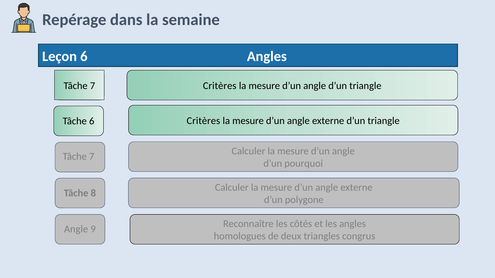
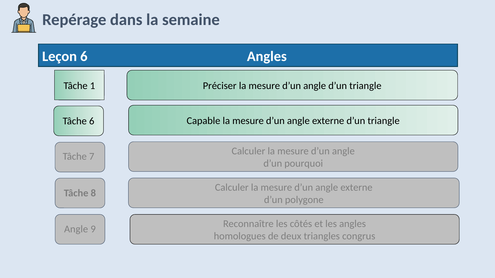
7 at (93, 86): 7 -> 1
Critères at (220, 86): Critères -> Préciser
Critères at (203, 121): Critères -> Capable
